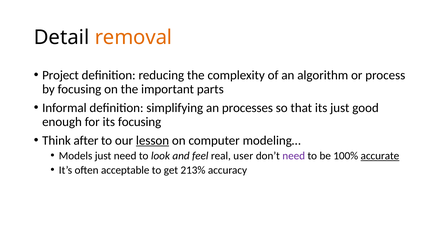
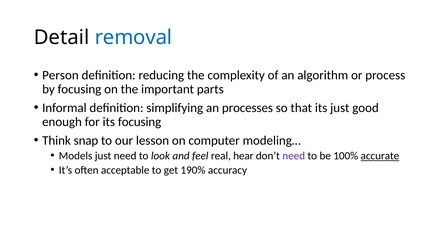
removal colour: orange -> blue
Project: Project -> Person
after: after -> snap
lesson underline: present -> none
user: user -> hear
213%: 213% -> 190%
